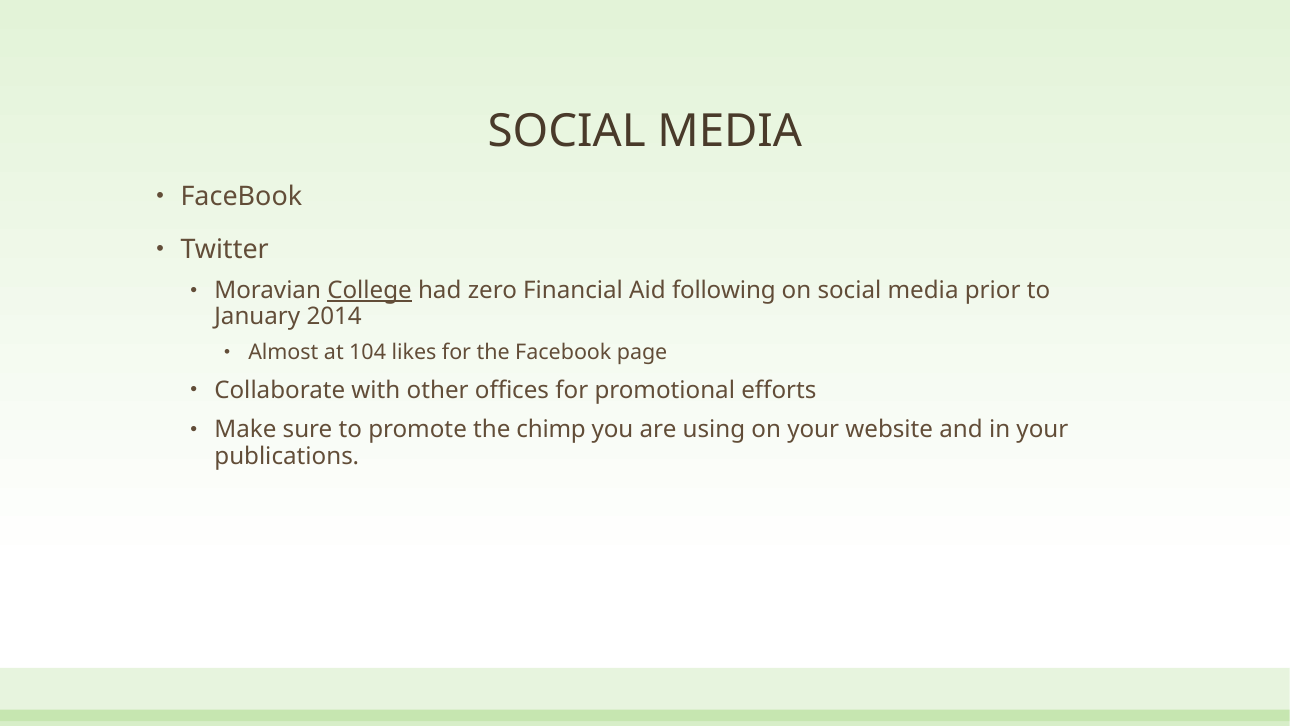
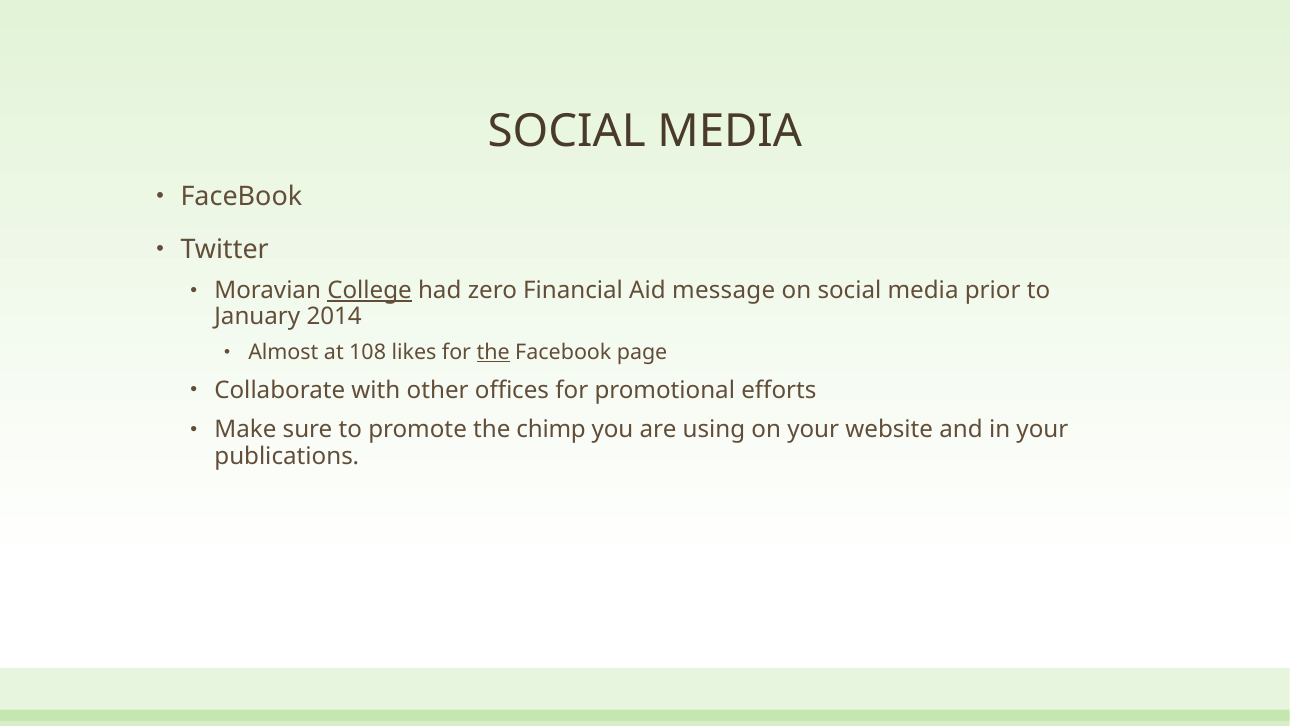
following: following -> message
104: 104 -> 108
the at (493, 352) underline: none -> present
